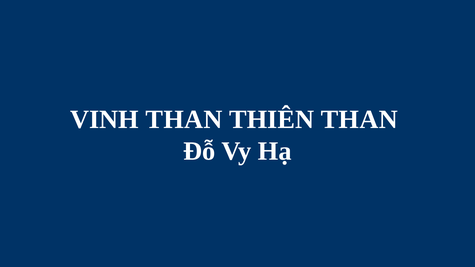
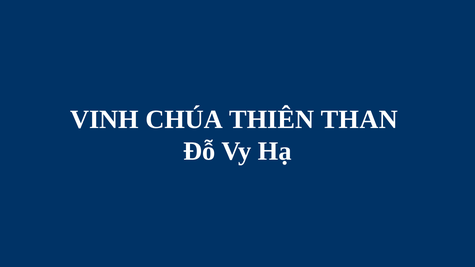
VINH THAN: THAN -> CHÚA
